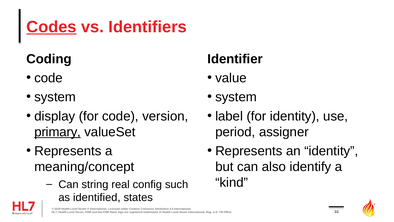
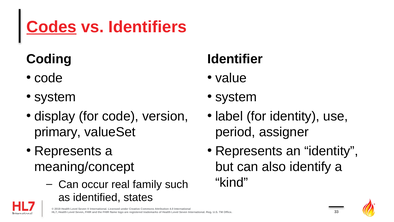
primary underline: present -> none
string: string -> occur
config: config -> family
